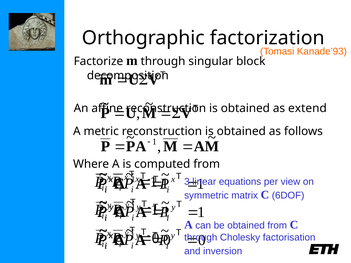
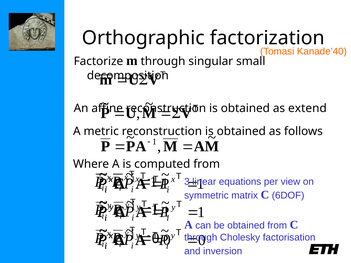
Kanade’93: Kanade’93 -> Kanade’40
block: block -> small
